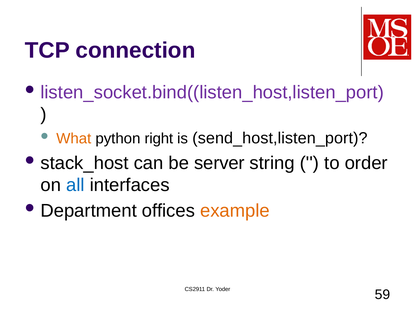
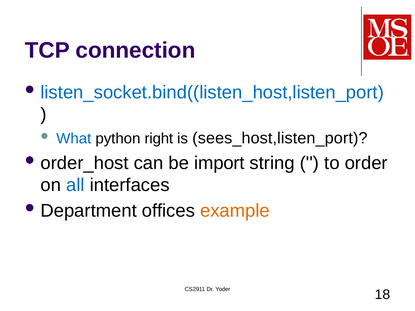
listen_socket.bind((listen_host,listen_port colour: purple -> blue
What colour: orange -> blue
send_host,listen_port: send_host,listen_port -> sees_host,listen_port
stack_host: stack_host -> order_host
server: server -> import
59: 59 -> 18
